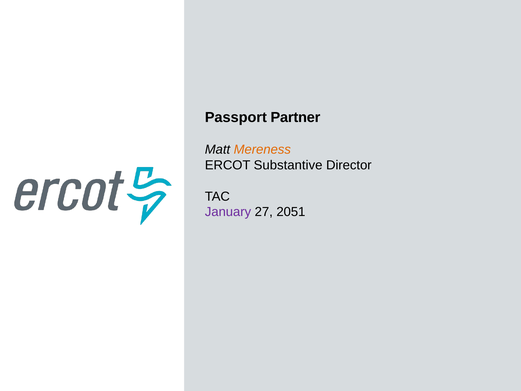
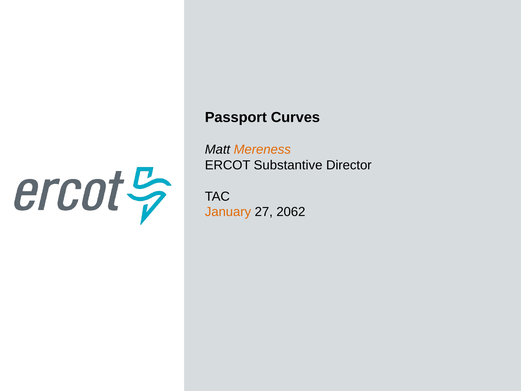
Partner: Partner -> Curves
January colour: purple -> orange
2051: 2051 -> 2062
